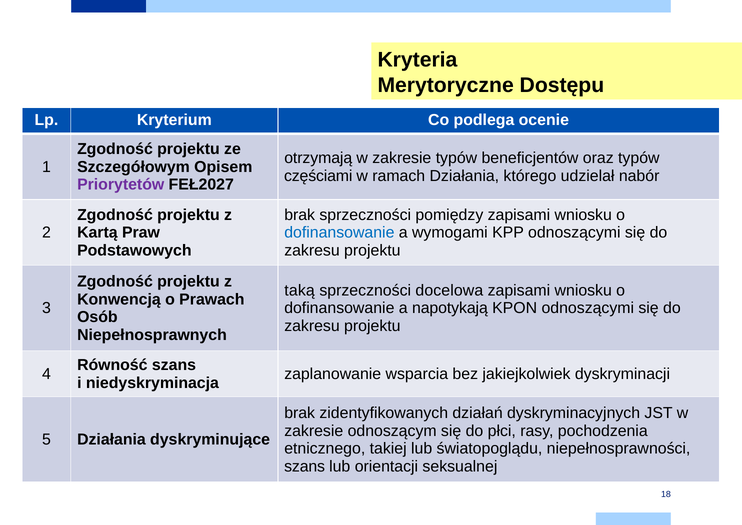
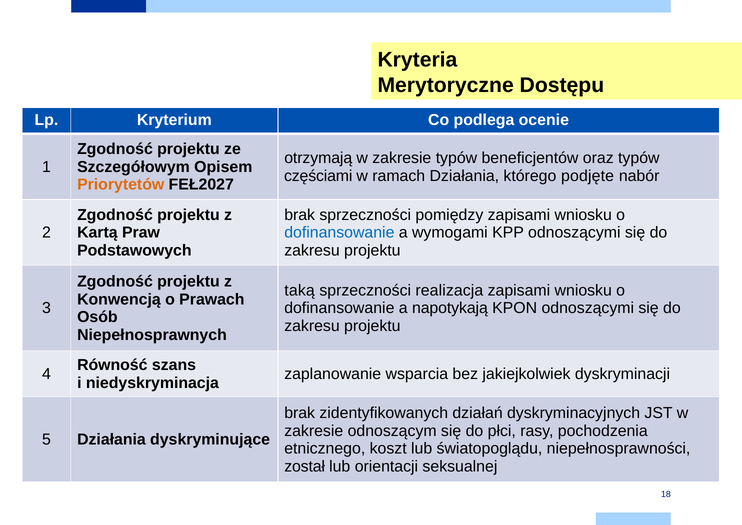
udzielał: udzielał -> podjęte
Priorytetów colour: purple -> orange
docelowa: docelowa -> realizacja
takiej: takiej -> koszt
szans at (305, 466): szans -> został
